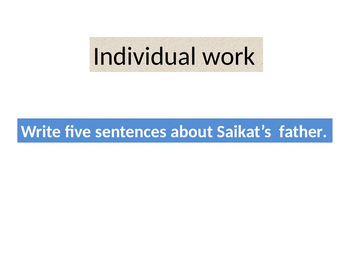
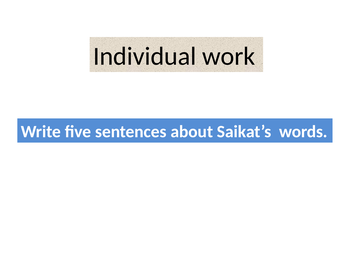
father: father -> words
